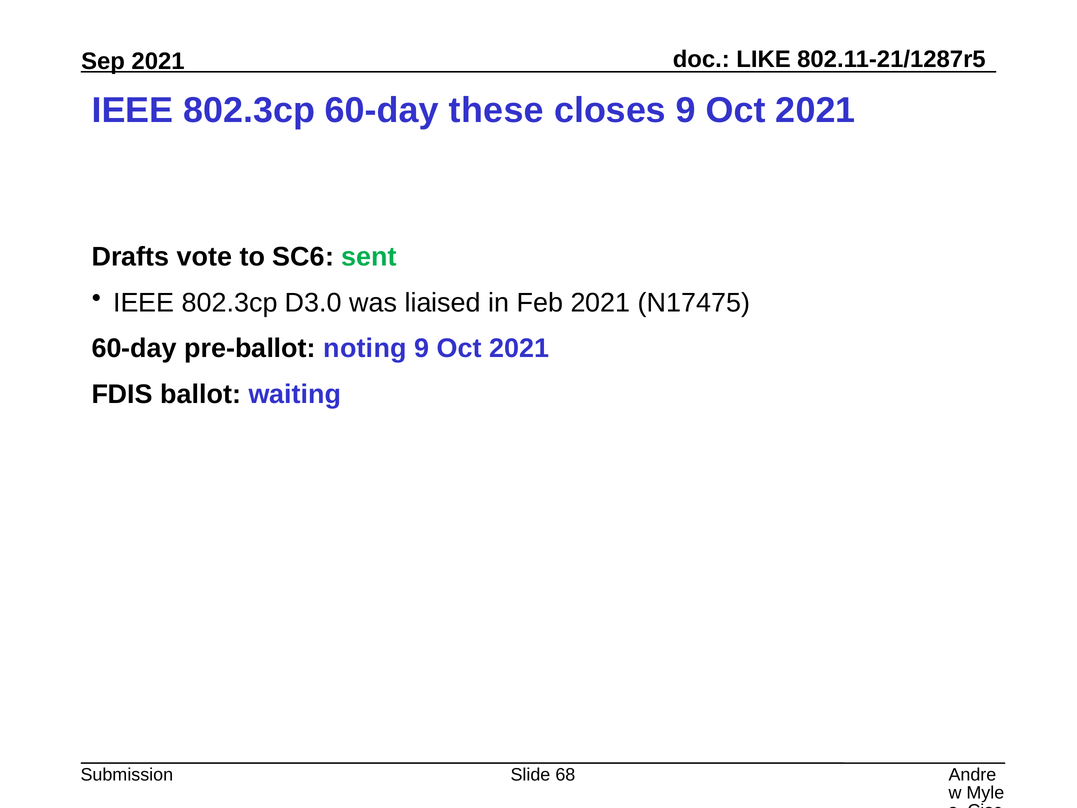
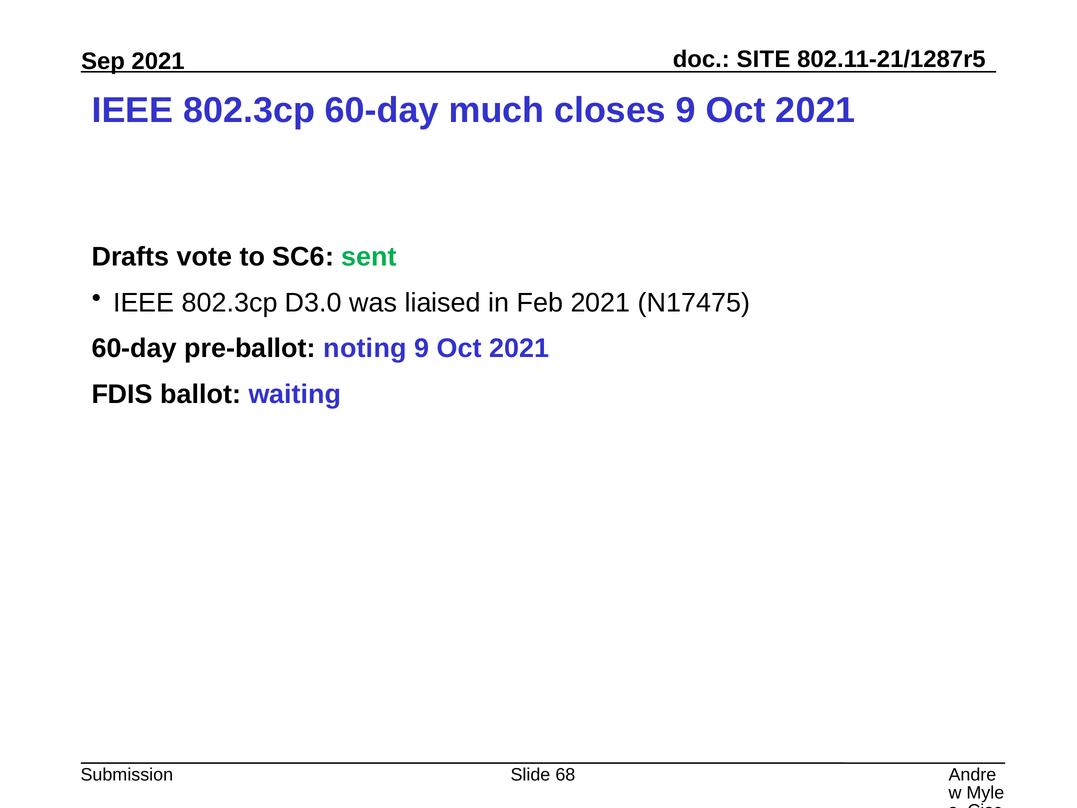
LIKE: LIKE -> SITE
these: these -> much
